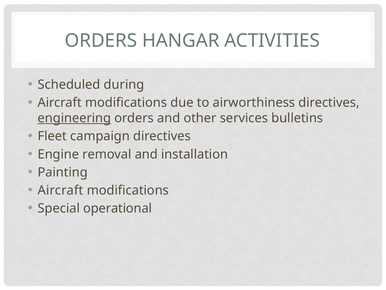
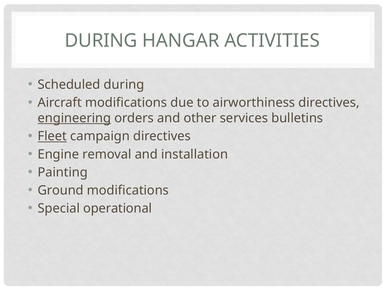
ORDERS at (101, 40): ORDERS -> DURING
Fleet underline: none -> present
Aircraft at (61, 190): Aircraft -> Ground
